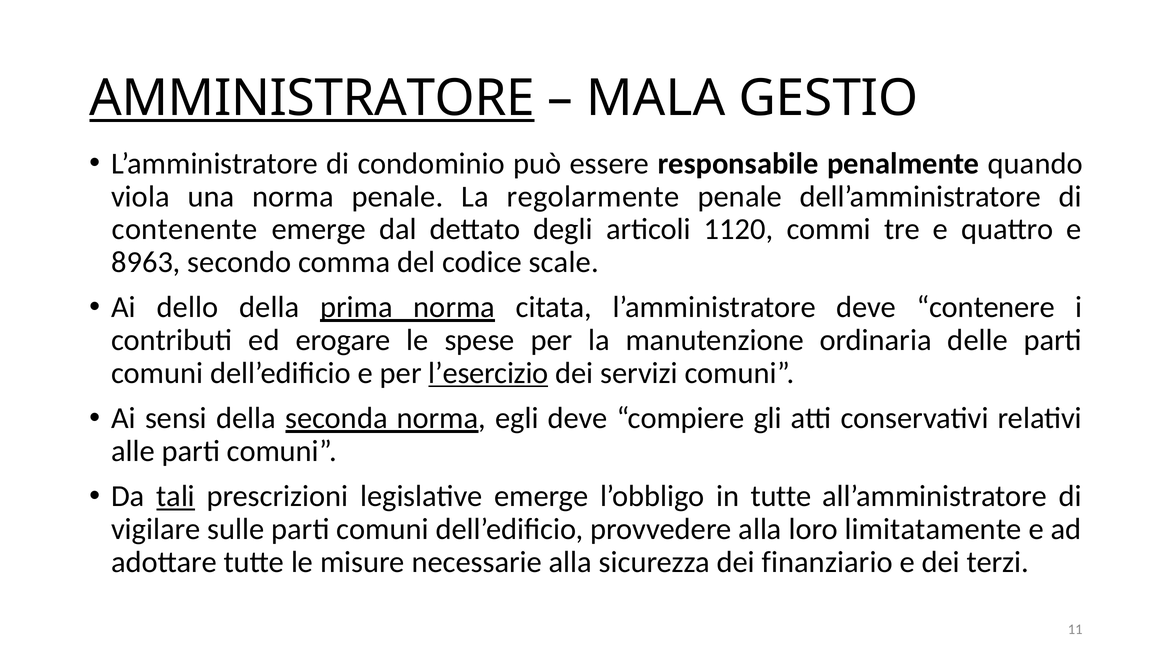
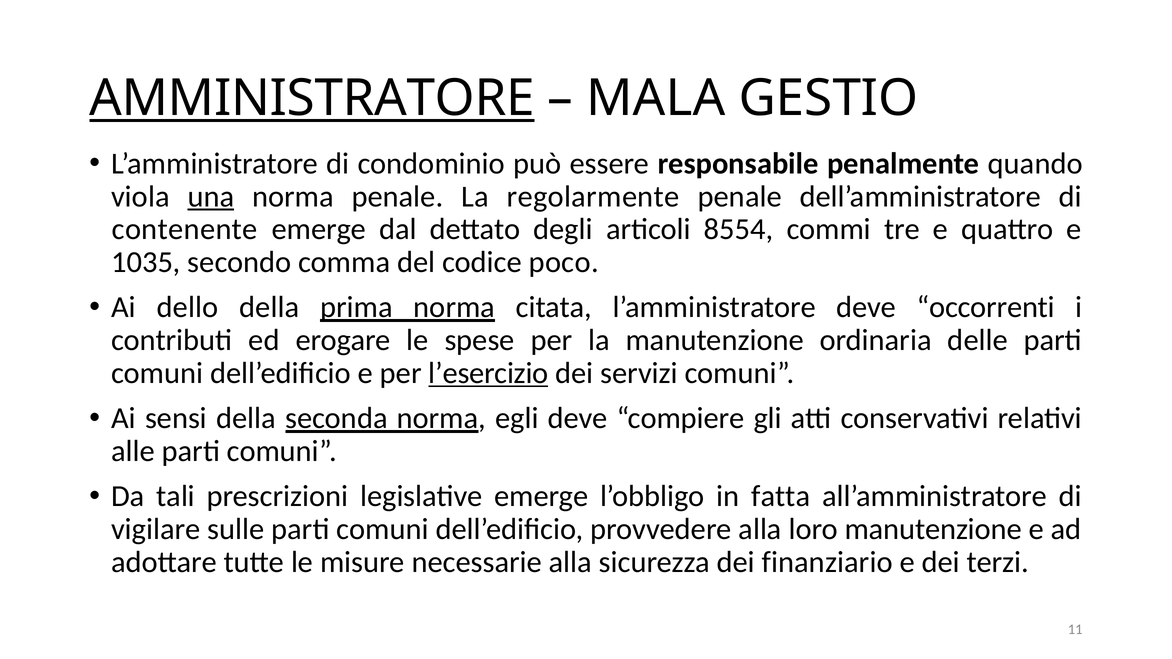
una underline: none -> present
1120: 1120 -> 8554
8963: 8963 -> 1035
scale: scale -> poco
contenere: contenere -> occorrenti
tali underline: present -> none
in tutte: tutte -> fatta
loro limitatamente: limitatamente -> manutenzione
